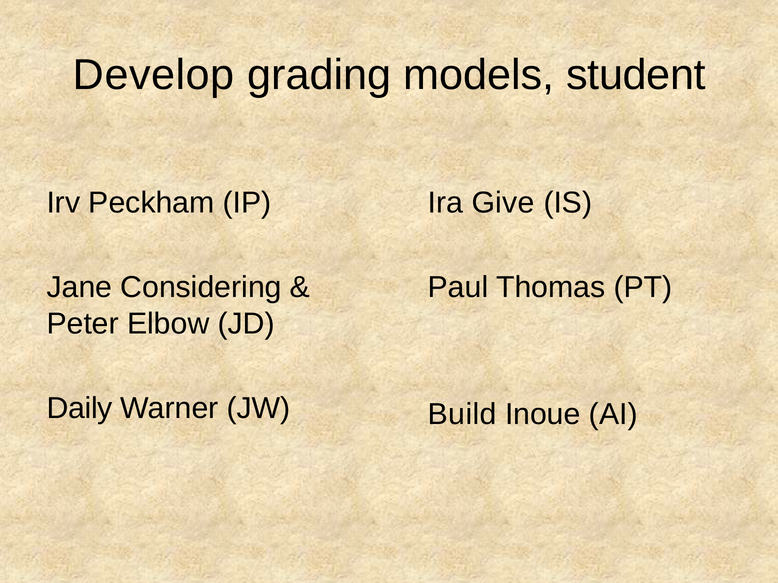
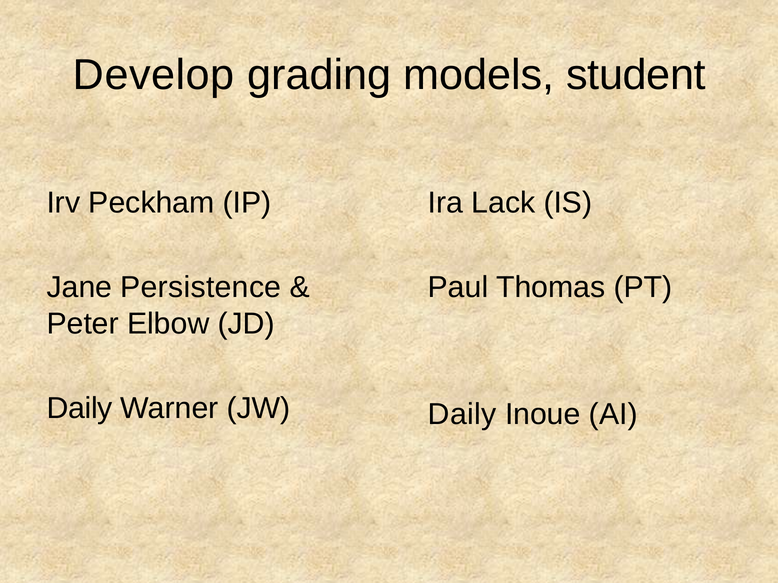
Give: Give -> Lack
Considering: Considering -> Persistence
Build at (462, 415): Build -> Daily
